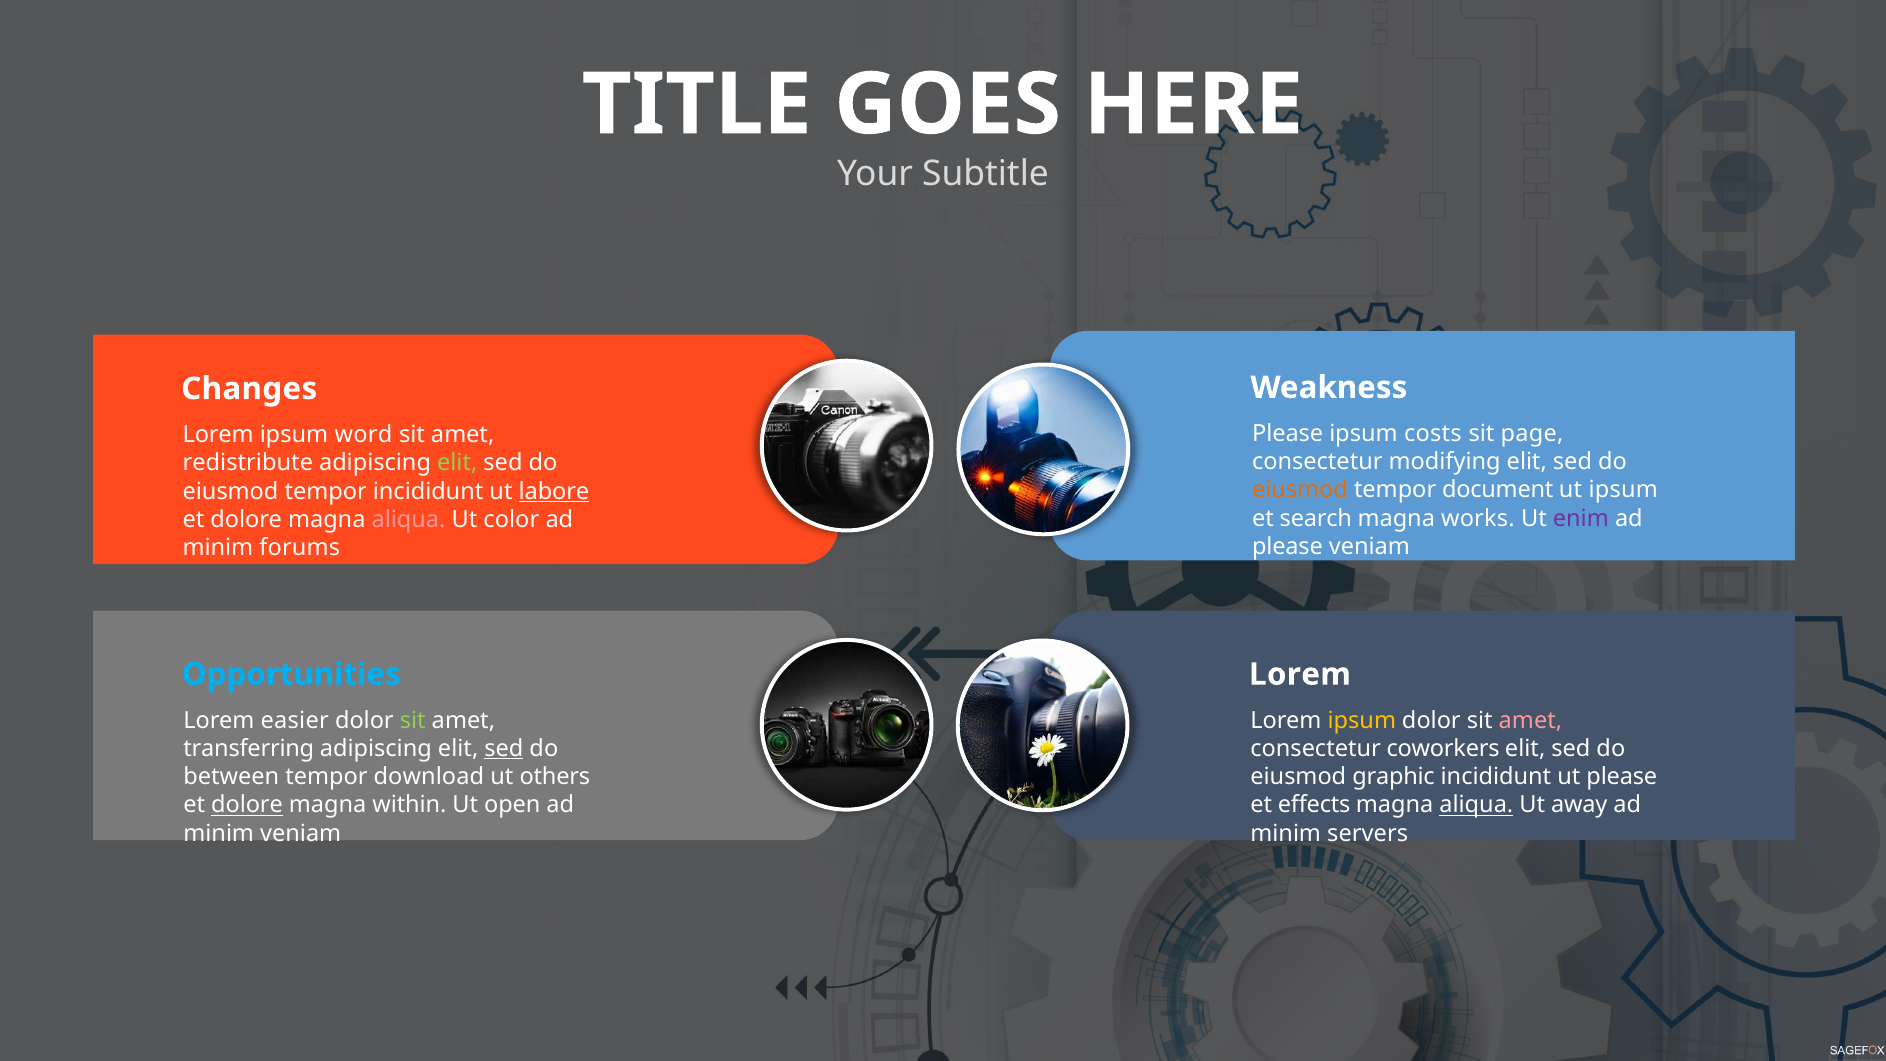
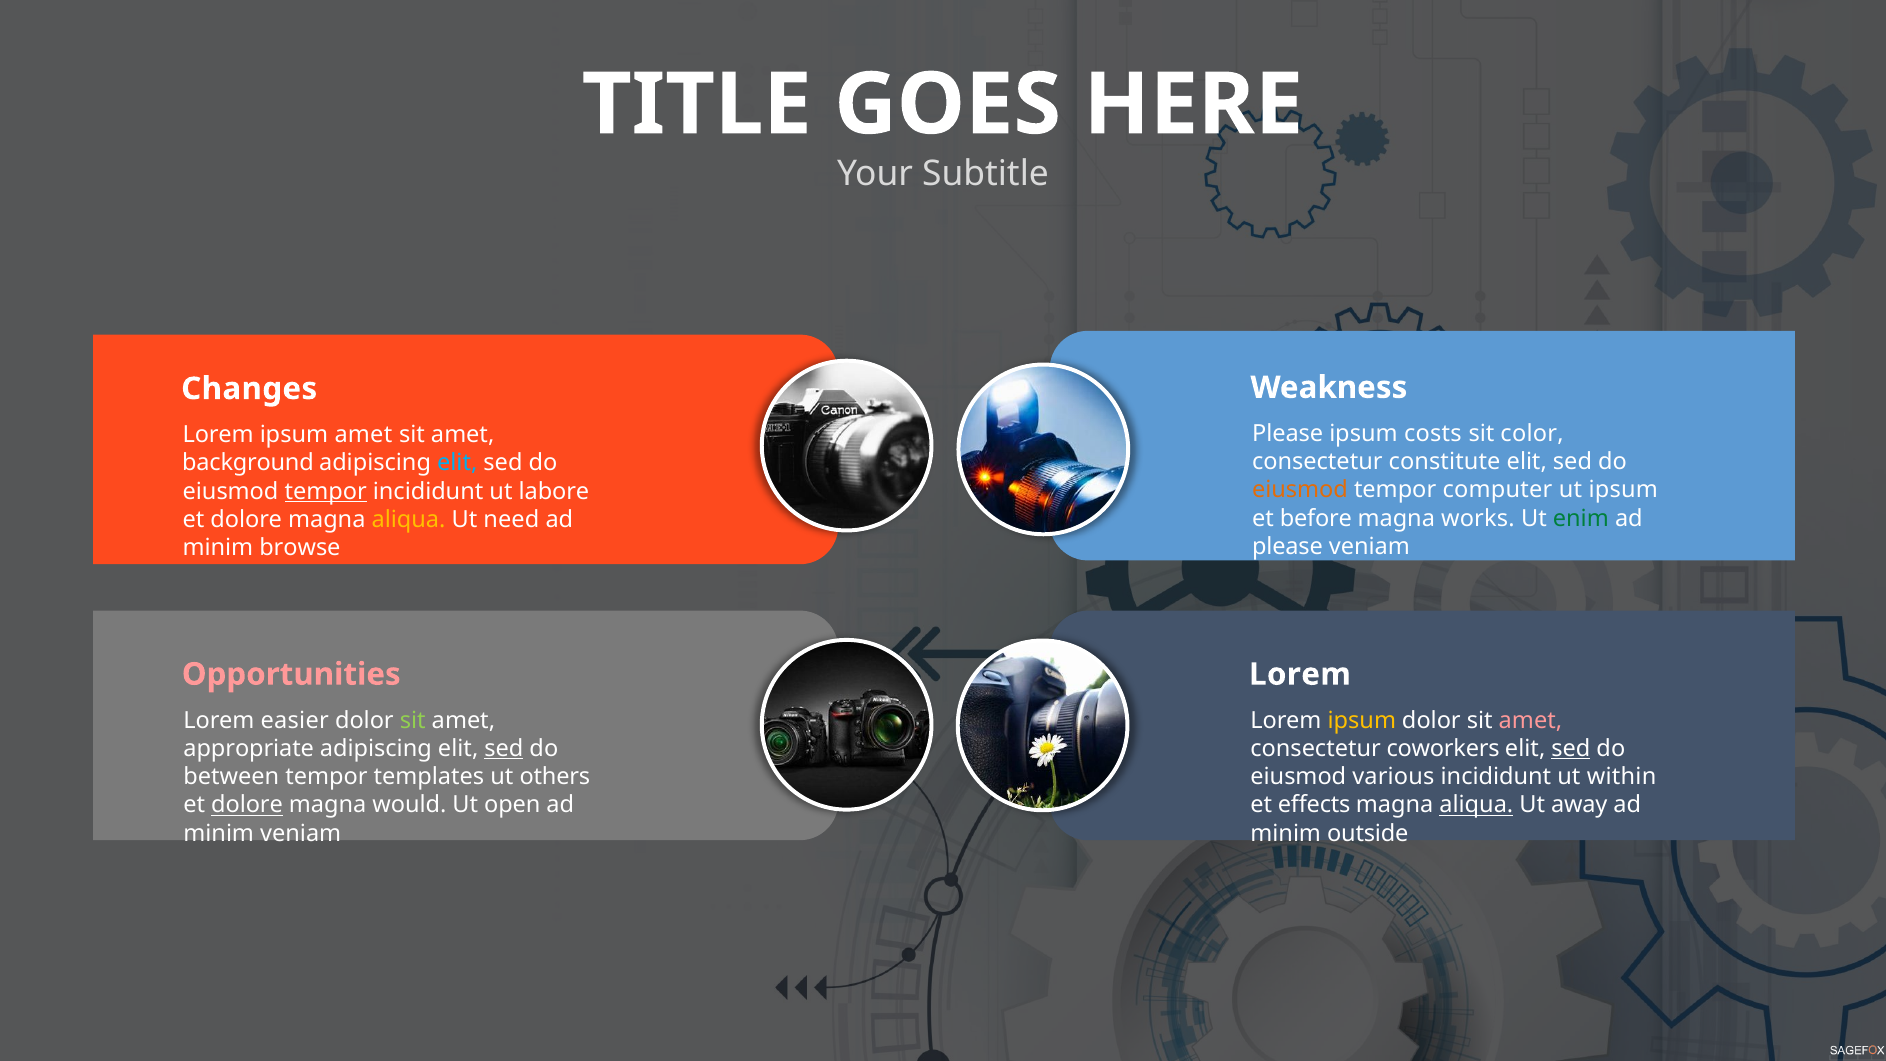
page: page -> color
ipsum word: word -> amet
modifying: modifying -> constitute
redistribute: redistribute -> background
elit at (457, 463) colour: light green -> light blue
document: document -> computer
tempor at (326, 491) underline: none -> present
labore underline: present -> none
search: search -> before
enim colour: purple -> green
aliqua at (409, 519) colour: pink -> yellow
color: color -> need
forums: forums -> browse
Opportunities colour: light blue -> pink
transferring: transferring -> appropriate
sed at (1571, 748) underline: none -> present
download: download -> templates
graphic: graphic -> various
ut please: please -> within
within: within -> would
servers: servers -> outside
